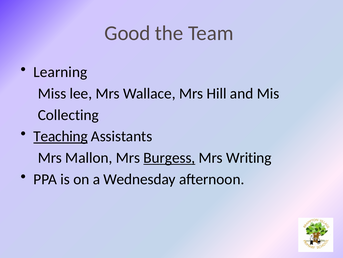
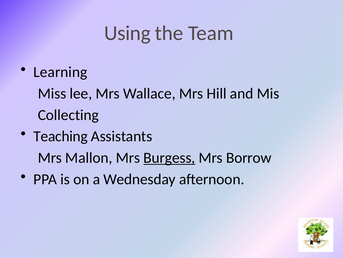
Good: Good -> Using
Teaching underline: present -> none
Writing: Writing -> Borrow
